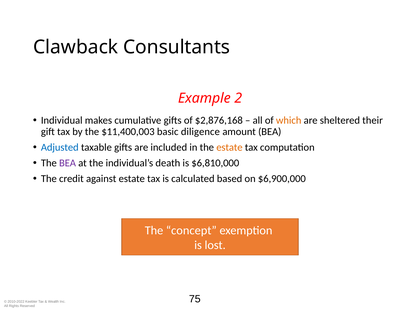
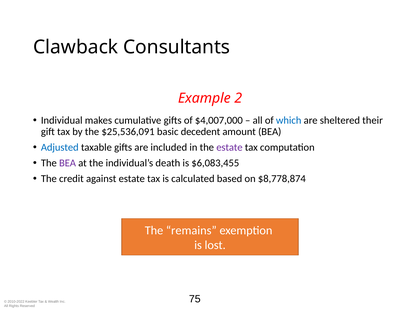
$2,876,168: $2,876,168 -> $4,007,000
which colour: orange -> blue
$11,400,003: $11,400,003 -> $25,536,091
diligence: diligence -> decedent
estate at (229, 147) colour: orange -> purple
$6,810,000: $6,810,000 -> $6,083,455
$6,900,000: $6,900,000 -> $8,778,874
concept: concept -> remains
